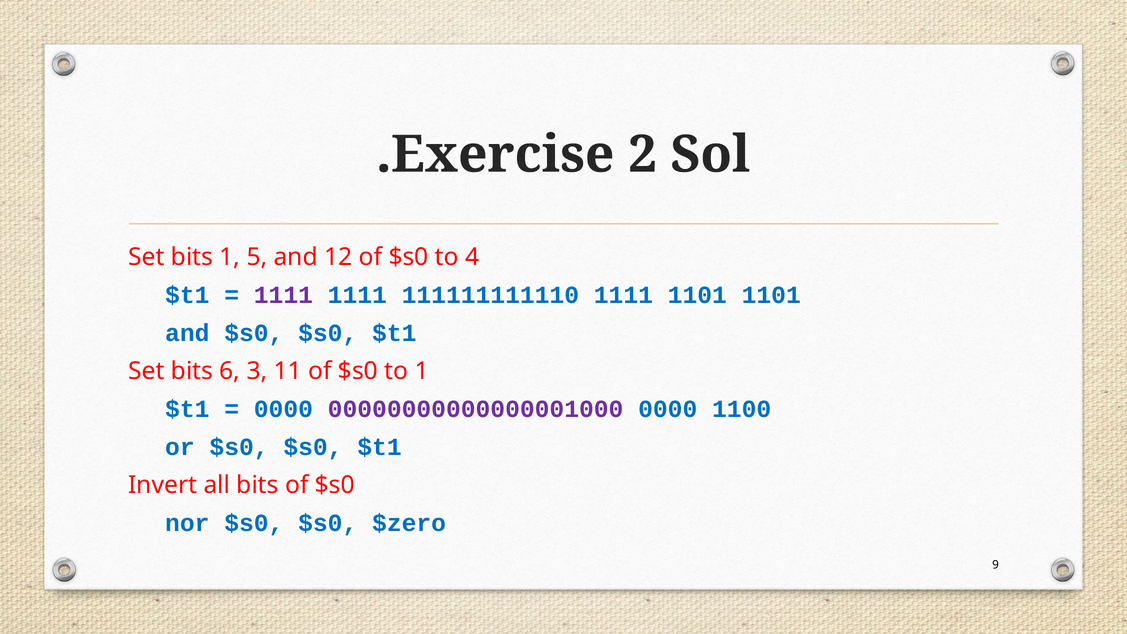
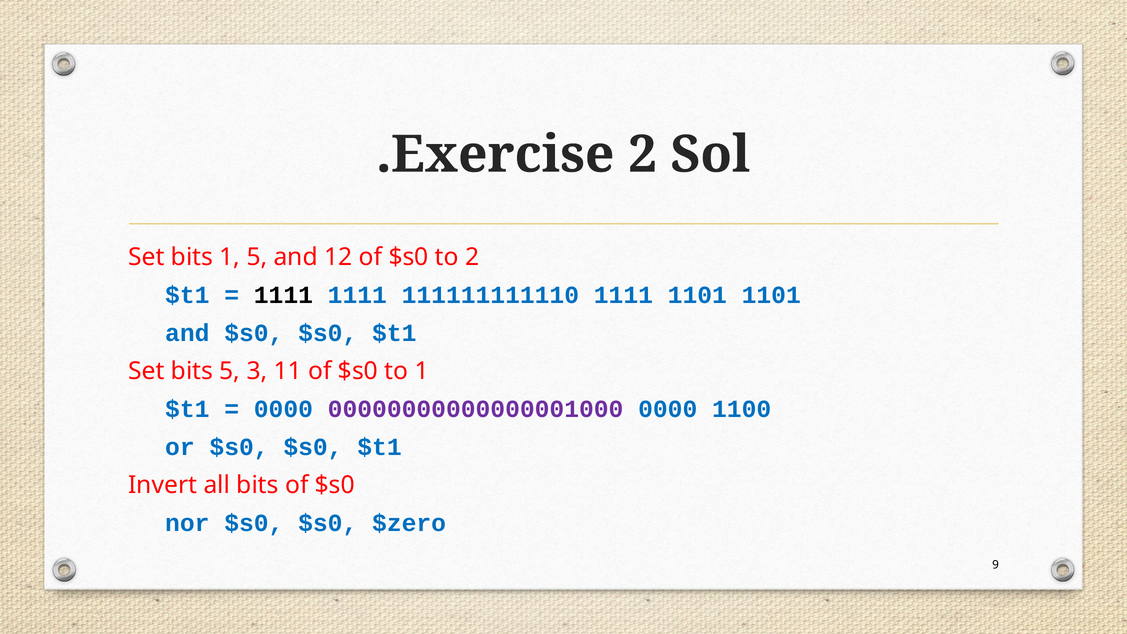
to 4: 4 -> 2
1111 at (283, 295) colour: purple -> black
bits 6: 6 -> 5
